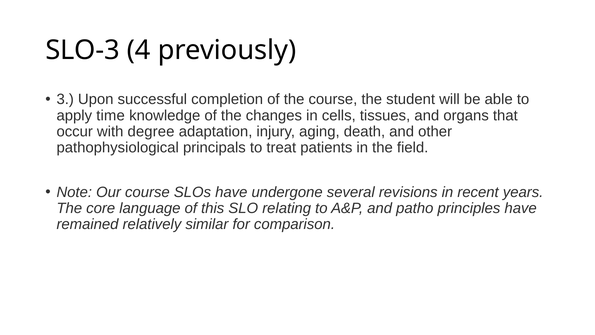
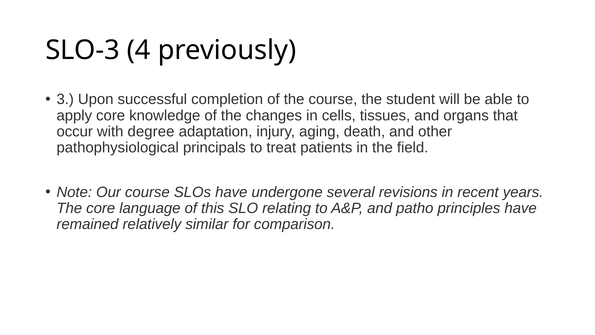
apply time: time -> core
